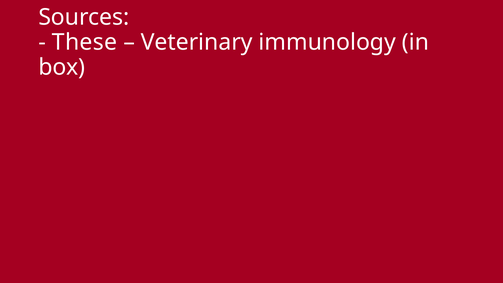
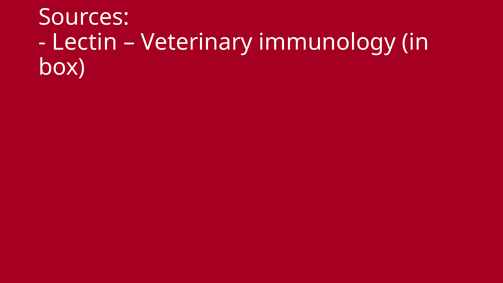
These: These -> Lectin
